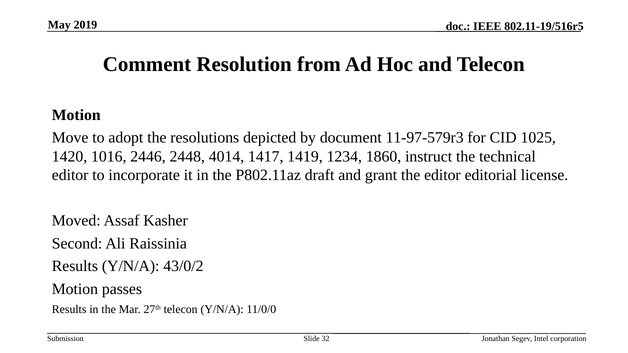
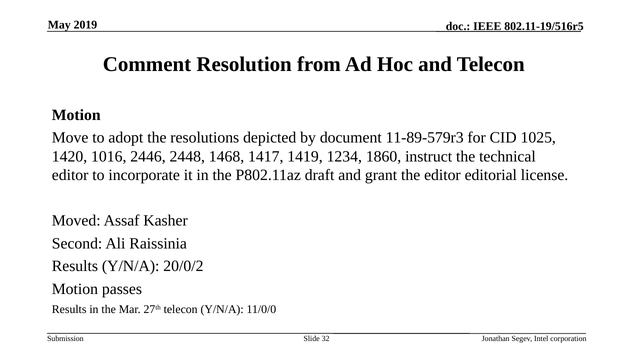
11-97-579r3: 11-97-579r3 -> 11-89-579r3
4014: 4014 -> 1468
43/0/2: 43/0/2 -> 20/0/2
